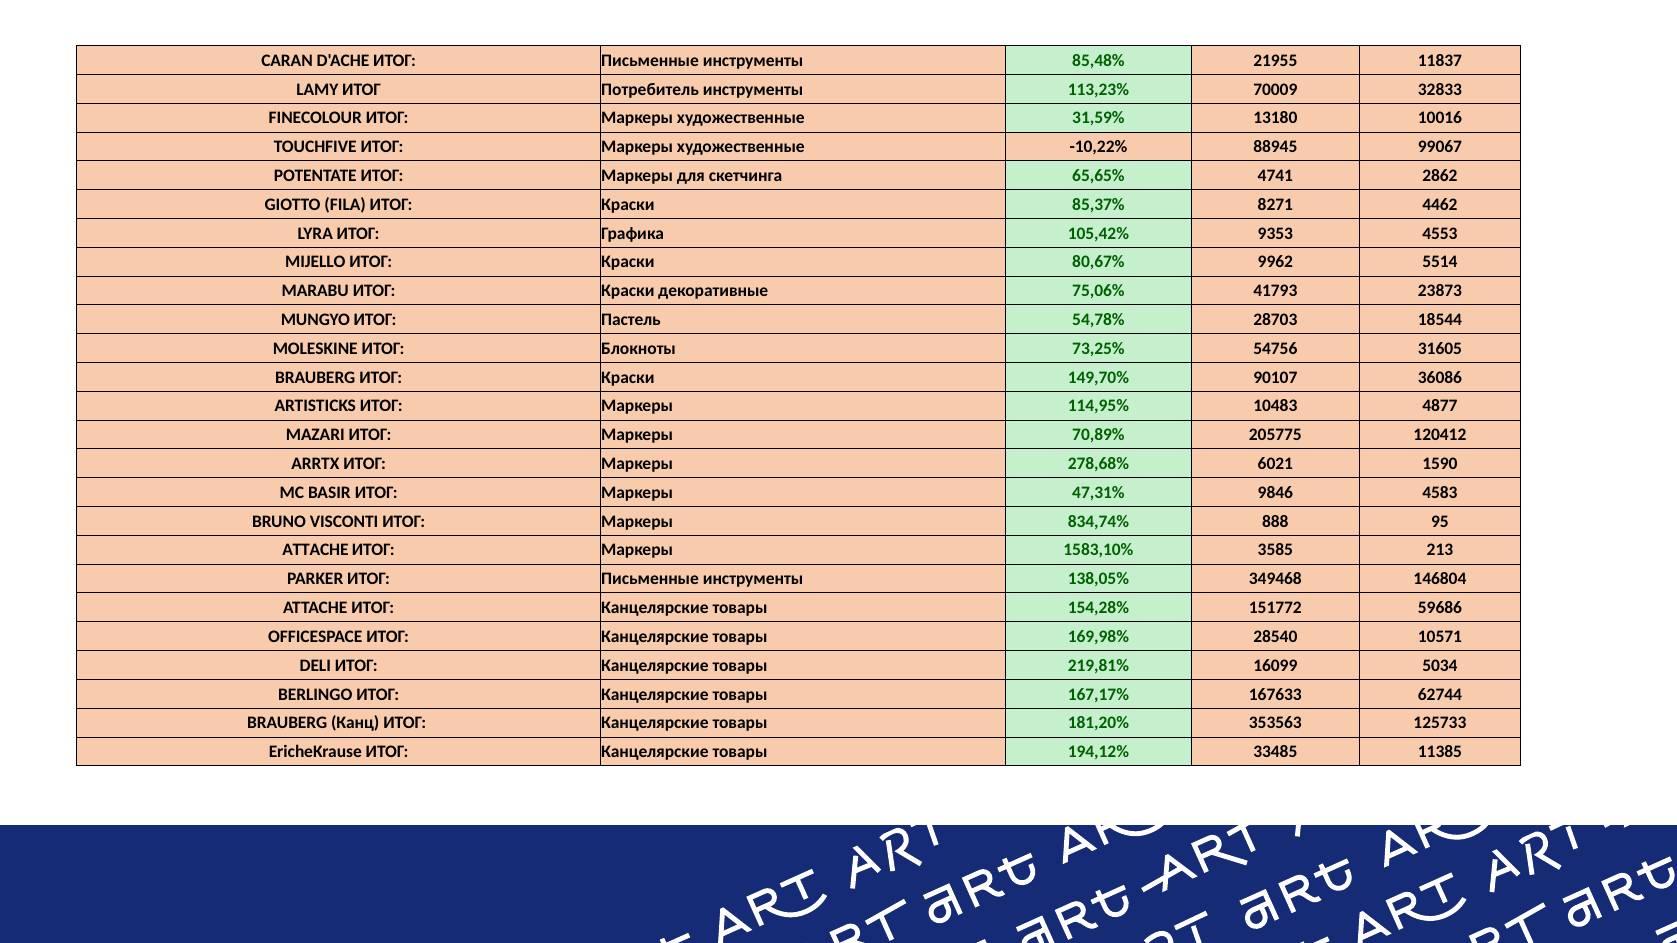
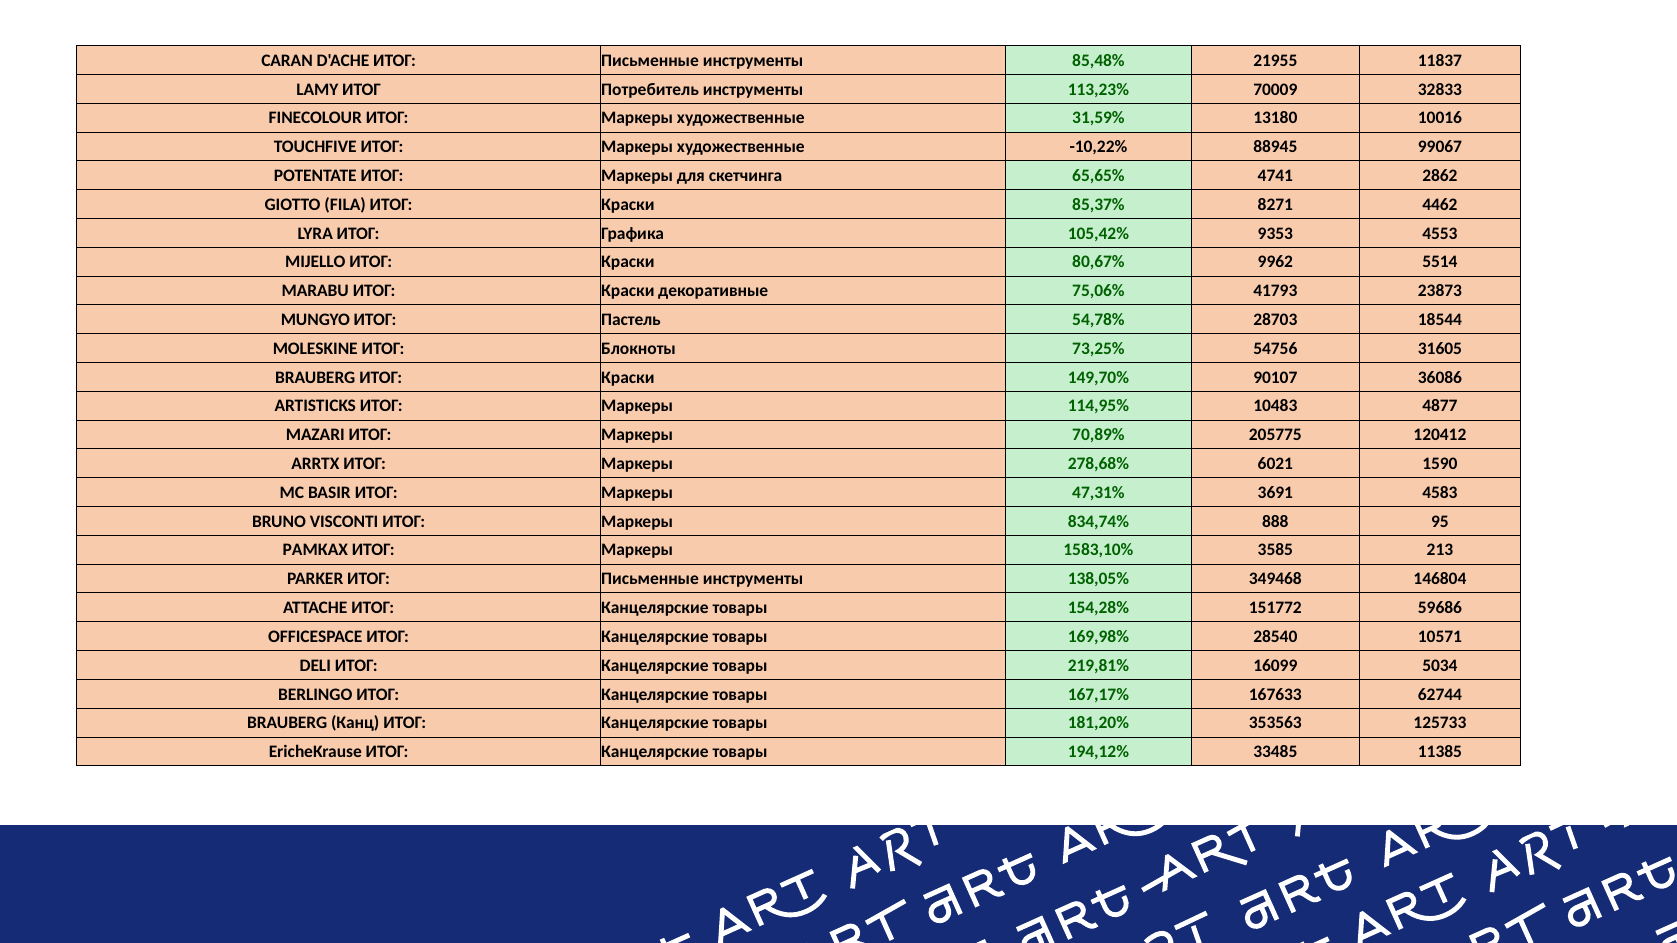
9846: 9846 -> 3691
ATTACHE at (315, 550): ATTACHE -> РАМКАХ
